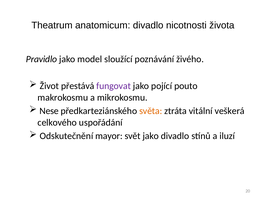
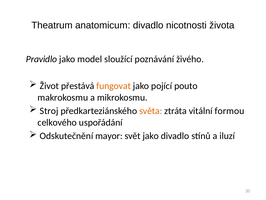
fungovat colour: purple -> orange
Nese: Nese -> Stroj
veškerá: veškerá -> formou
